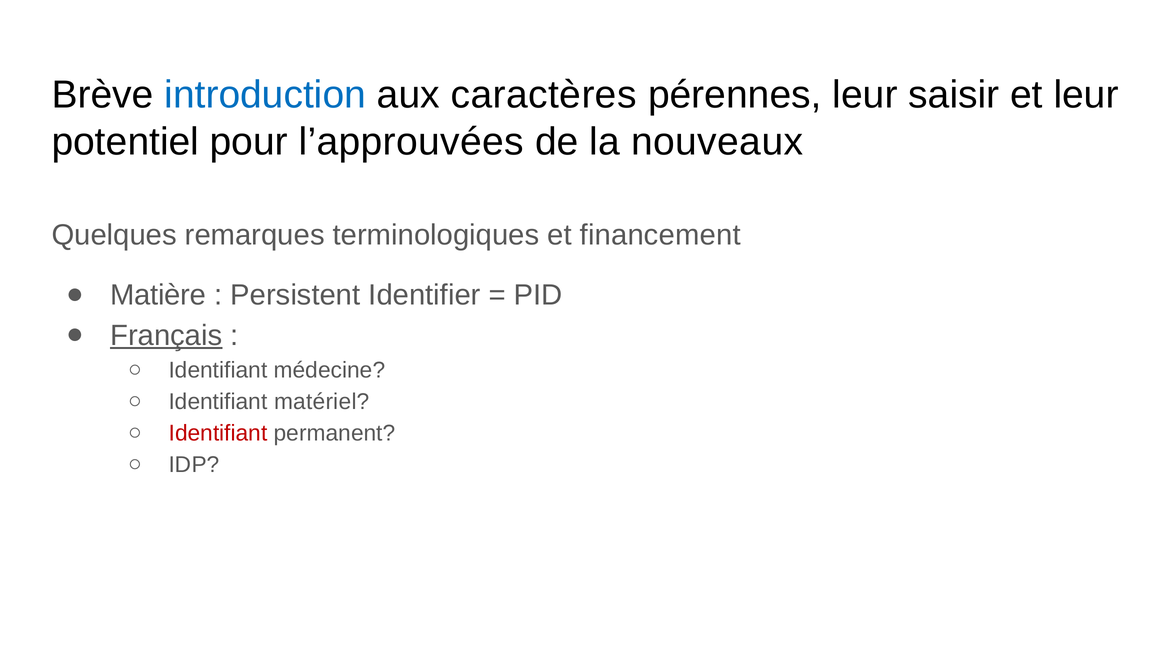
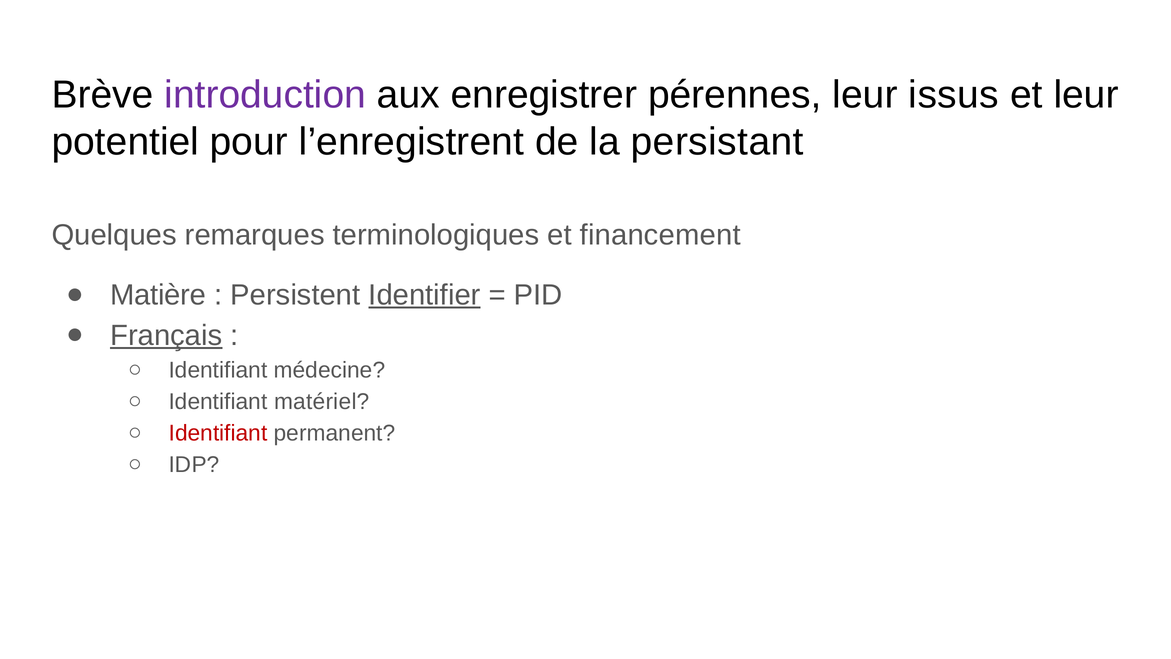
introduction colour: blue -> purple
caractères: caractères -> enregistrer
saisir: saisir -> issus
l’approuvées: l’approuvées -> l’enregistrent
nouveaux: nouveaux -> persistant
Identifier underline: none -> present
